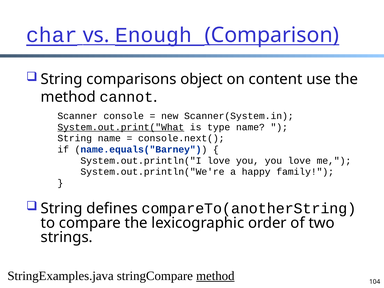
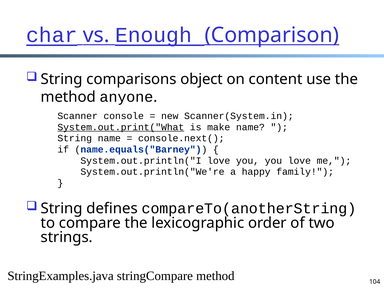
cannot: cannot -> anyone
type: type -> make
method at (215, 276) underline: present -> none
